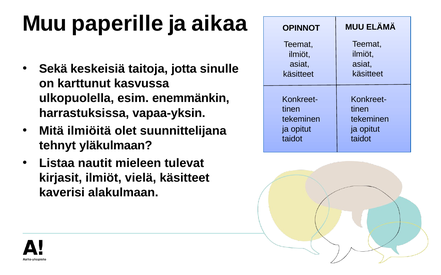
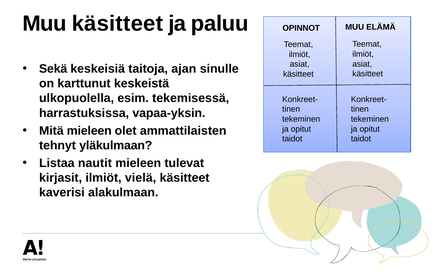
Muu paperille: paperille -> käsitteet
aikaa: aikaa -> paluu
jotta: jotta -> ajan
kasvussa: kasvussa -> keskeistä
enemmänkin: enemmänkin -> tekemisessä
Mitä ilmiöitä: ilmiöitä -> mieleen
suunnittelijana: suunnittelijana -> ammattilaisten
